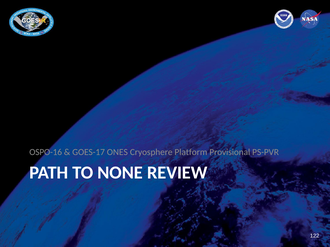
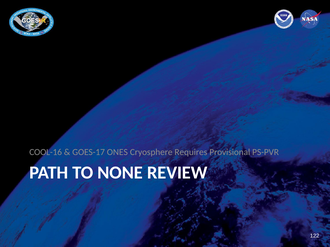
OSPO-16: OSPO-16 -> COOL-16
Platform: Platform -> Requires
